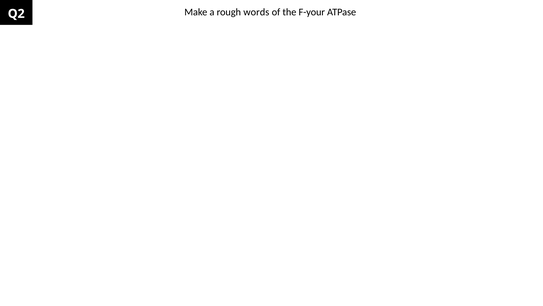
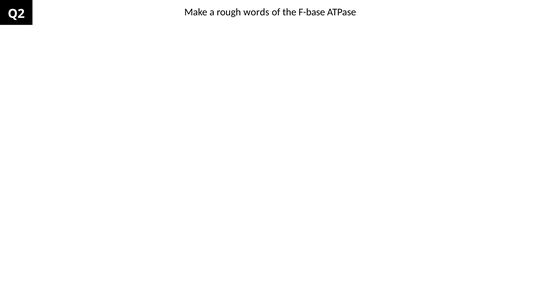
F-your: F-your -> F-base
